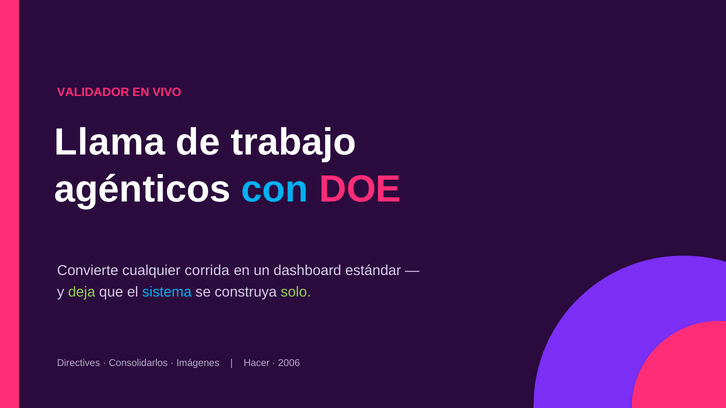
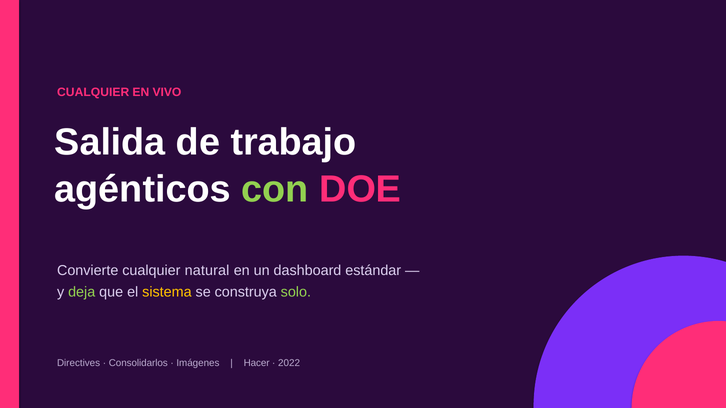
VALIDADOR at (93, 92): VALIDADOR -> CUALQUIER
Llama: Llama -> Salida
con colour: light blue -> light green
corrida: corrida -> natural
sistema colour: light blue -> yellow
2006: 2006 -> 2022
